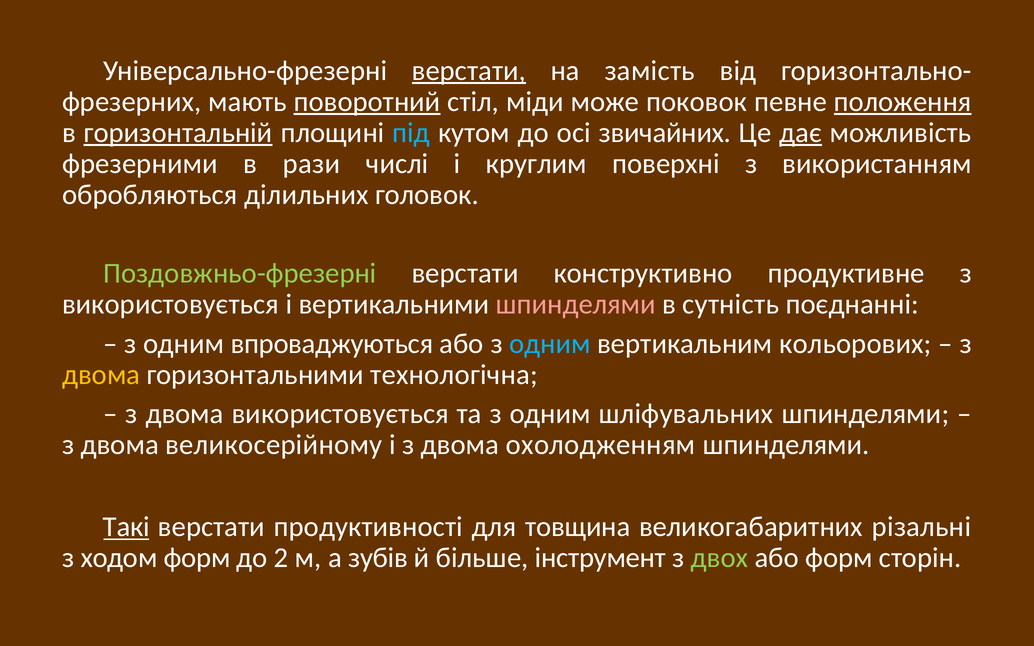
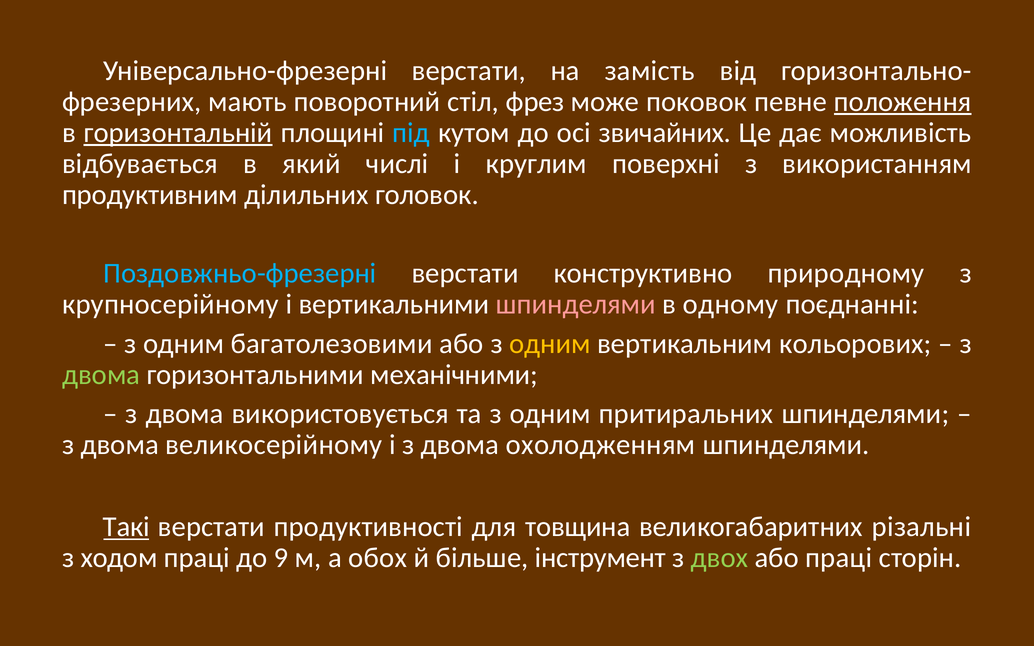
верстати at (469, 71) underline: present -> none
поворотний underline: present -> none
міди: міди -> фрез
дає underline: present -> none
фрезерними: фрезерними -> відбувається
рази: рази -> який
обробляються: обробляються -> продуктивним
Поздовжньо-фрезерні colour: light green -> light blue
продуктивне: продуктивне -> природному
використовується at (171, 304): використовується -> крупносерійному
сутність: сутність -> одному
впроваджуються: впроваджуються -> багатолезовими
одним at (550, 344) colour: light blue -> yellow
двома at (101, 375) colour: yellow -> light green
технологічна: технологічна -> механічними
шліфувальних: шліфувальних -> притиральних
ходом форм: форм -> праці
2: 2 -> 9
зубів: зубів -> обох
або форм: форм -> праці
